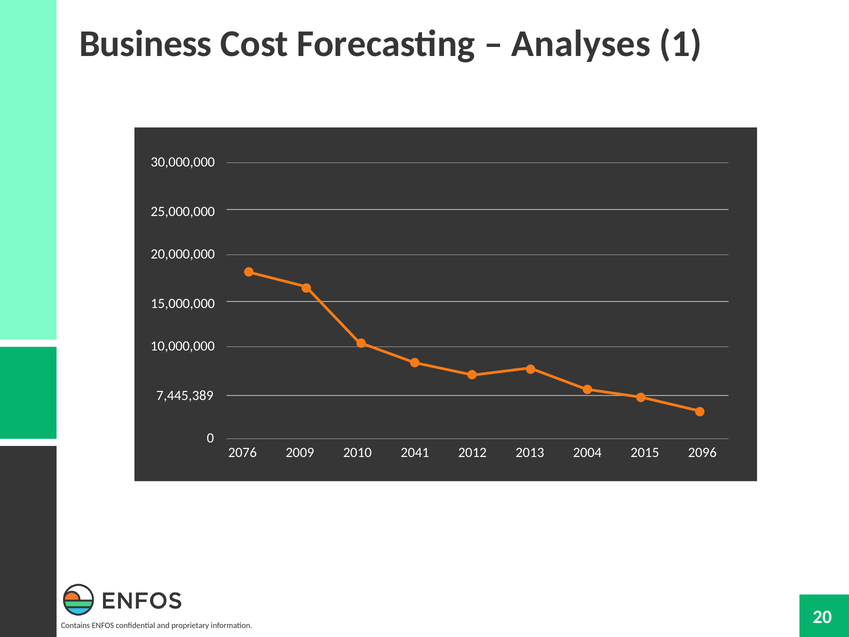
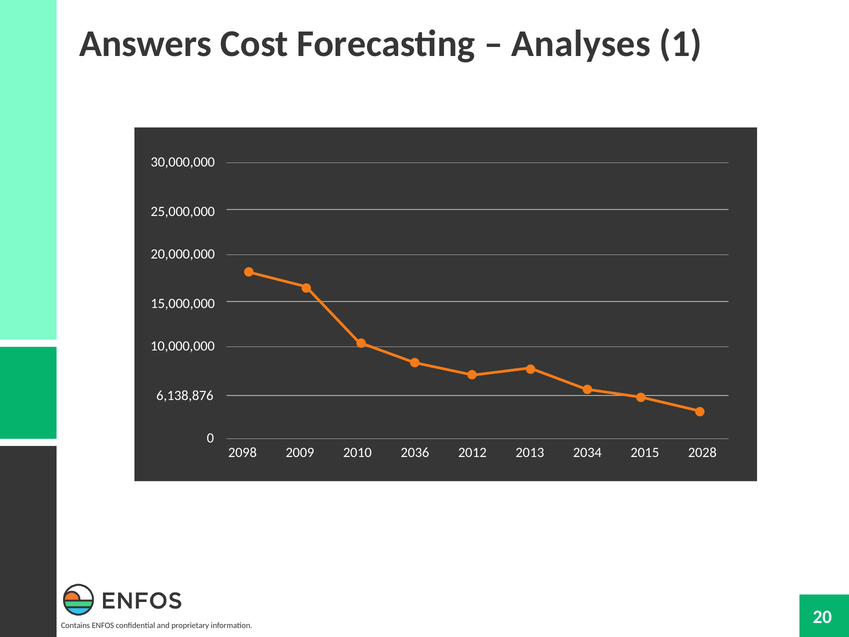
Business: Business -> Answers
7,445,389: 7,445,389 -> 6,138,876
2076: 2076 -> 2098
2041: 2041 -> 2036
2004: 2004 -> 2034
2096: 2096 -> 2028
